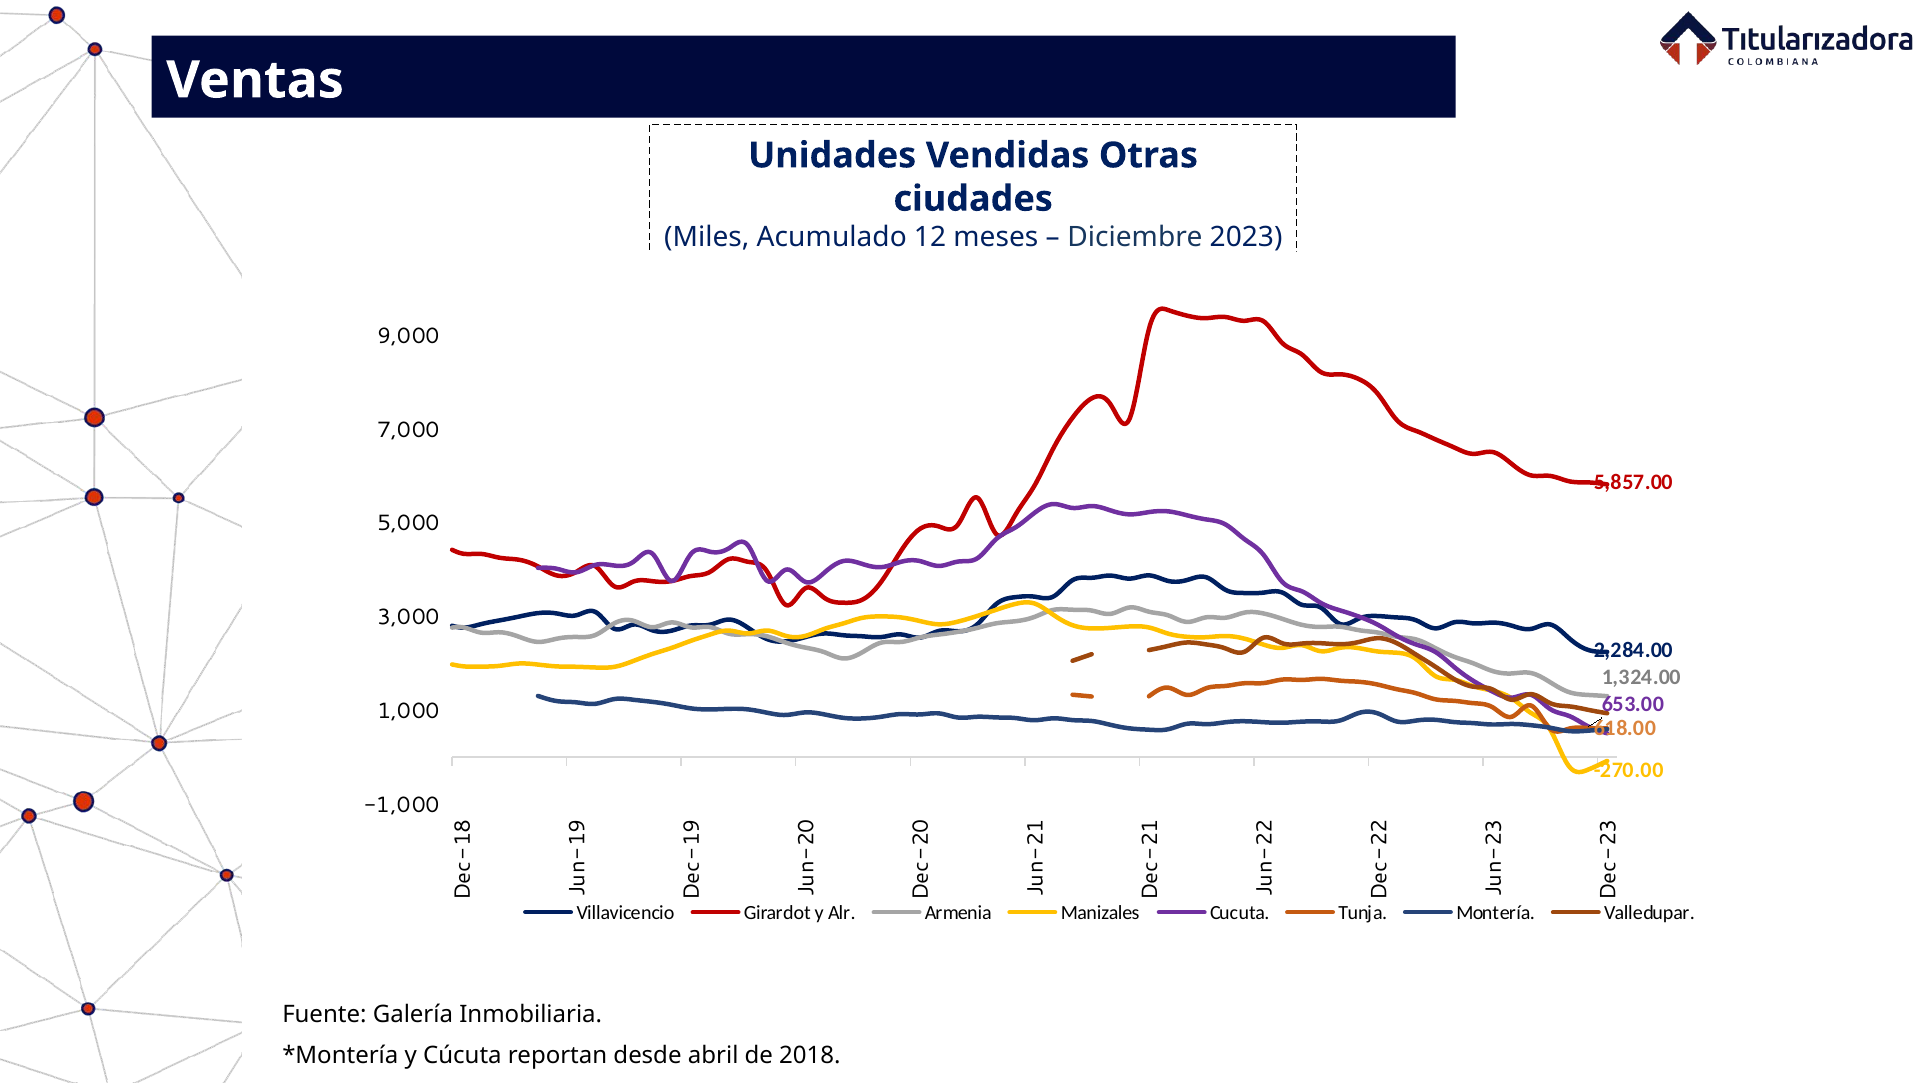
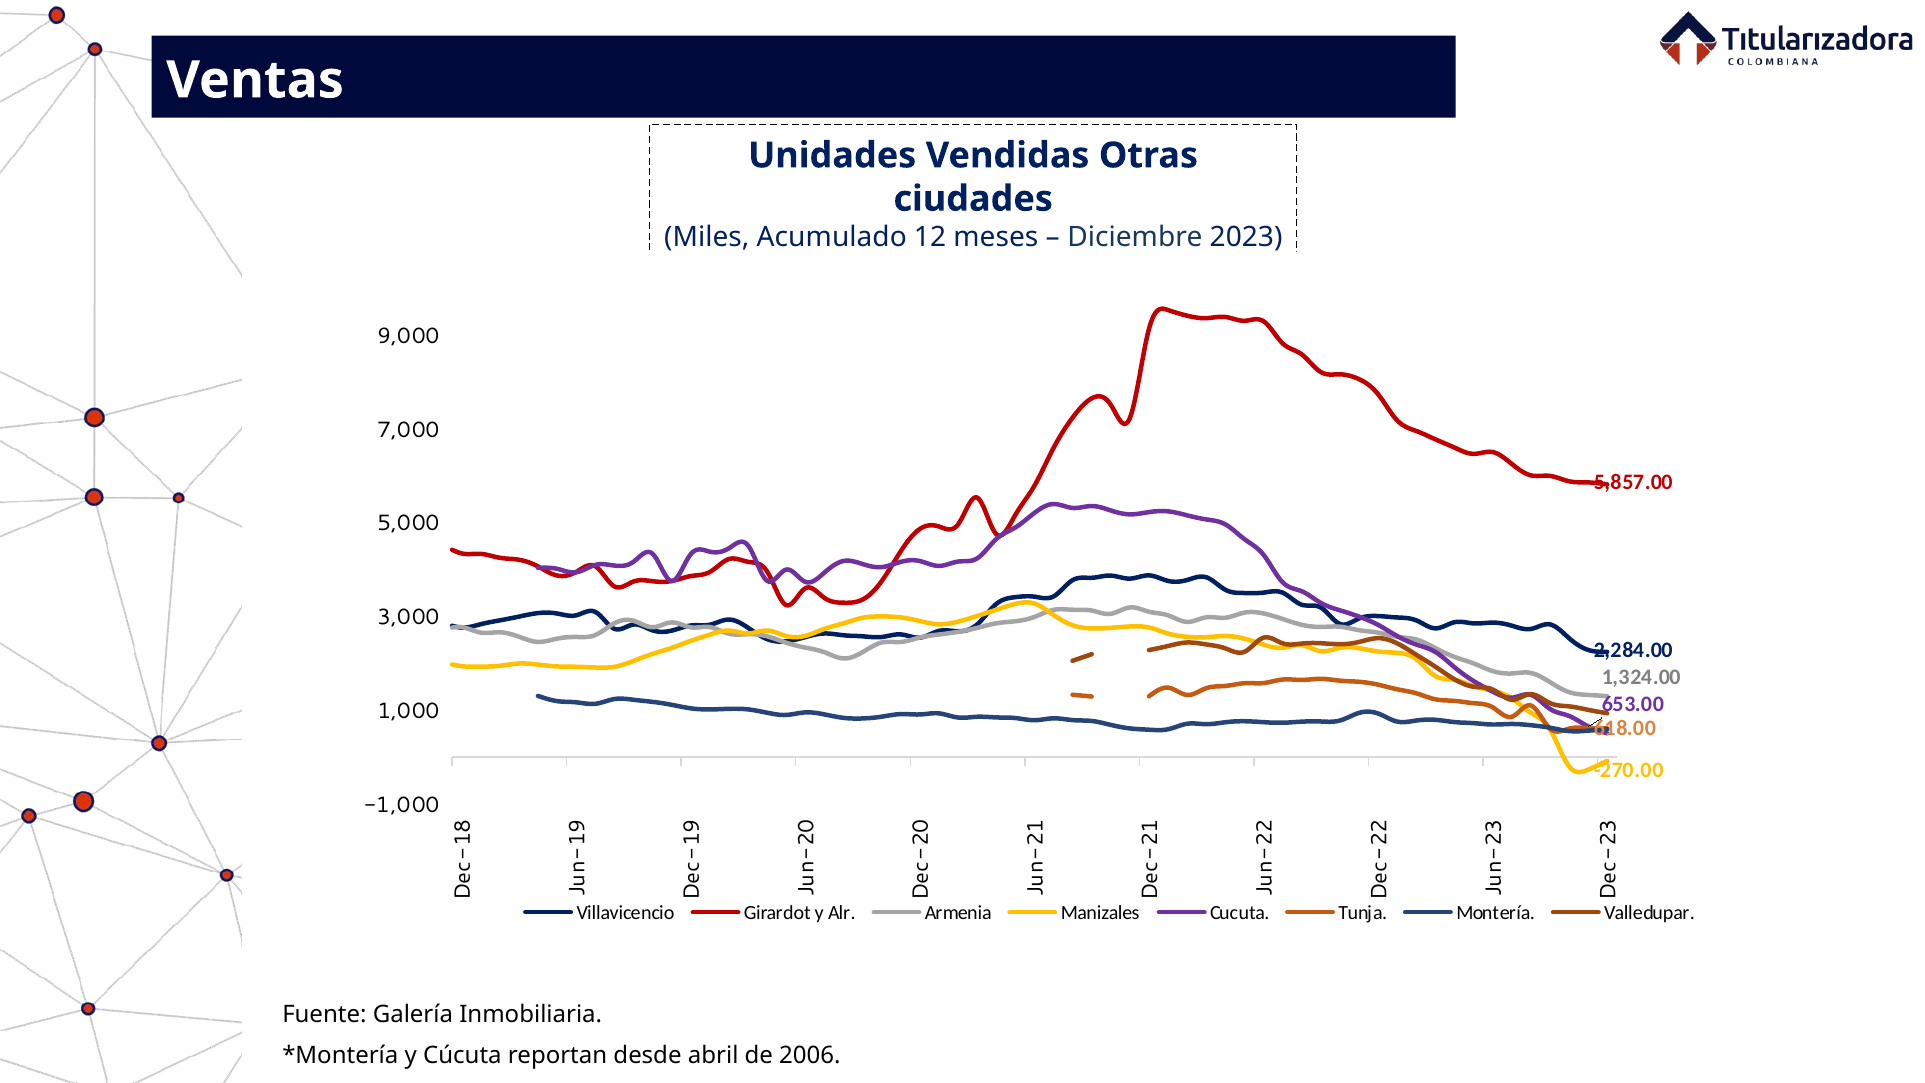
2018: 2018 -> 2006
